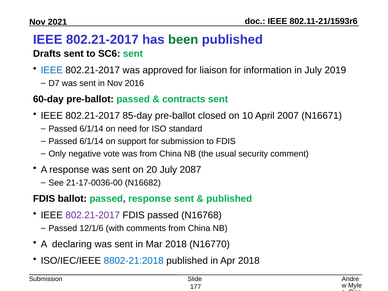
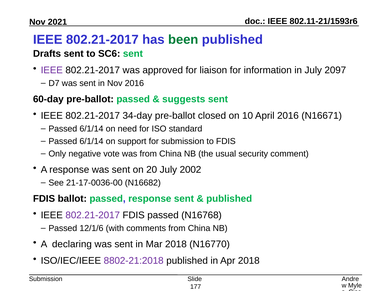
IEEE at (52, 70) colour: blue -> purple
2019: 2019 -> 2097
contracts: contracts -> suggests
85-day: 85-day -> 34-day
April 2007: 2007 -> 2016
2087: 2087 -> 2002
8802-21:2018 colour: blue -> purple
